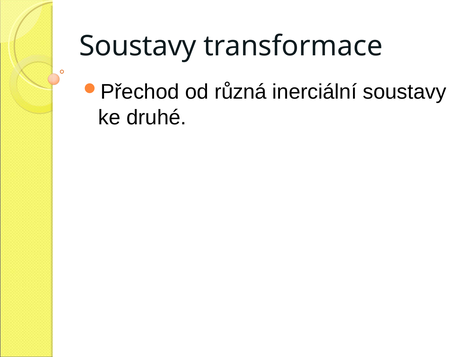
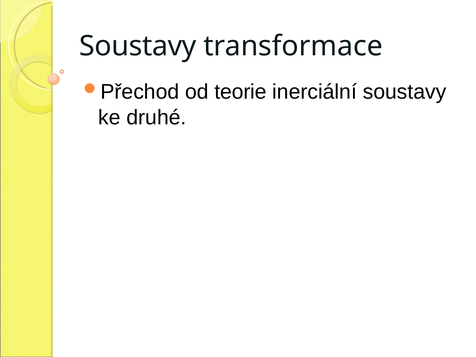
různá: různá -> teorie
